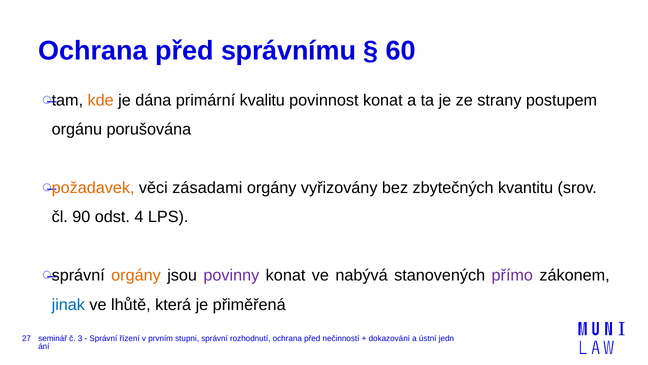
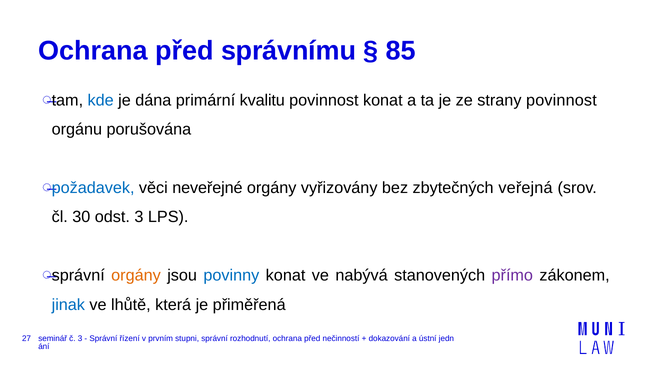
60: 60 -> 85
kde colour: orange -> blue
strany postupem: postupem -> povinnost
požadavek colour: orange -> blue
zásadami: zásadami -> neveřejné
kvantitu: kvantitu -> veřejná
90: 90 -> 30
odst 4: 4 -> 3
povinny colour: purple -> blue
